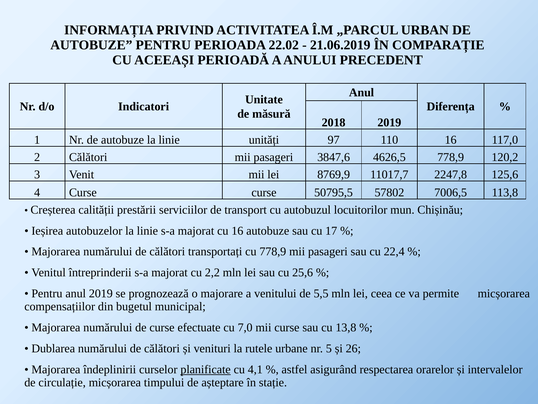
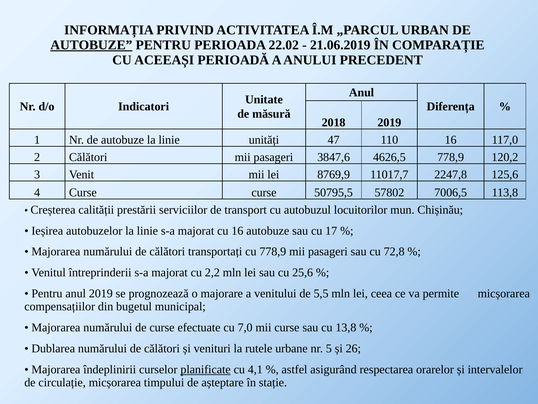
AUTOBUZE at (91, 45) underline: none -> present
97: 97 -> 47
22,4: 22,4 -> 72,8
